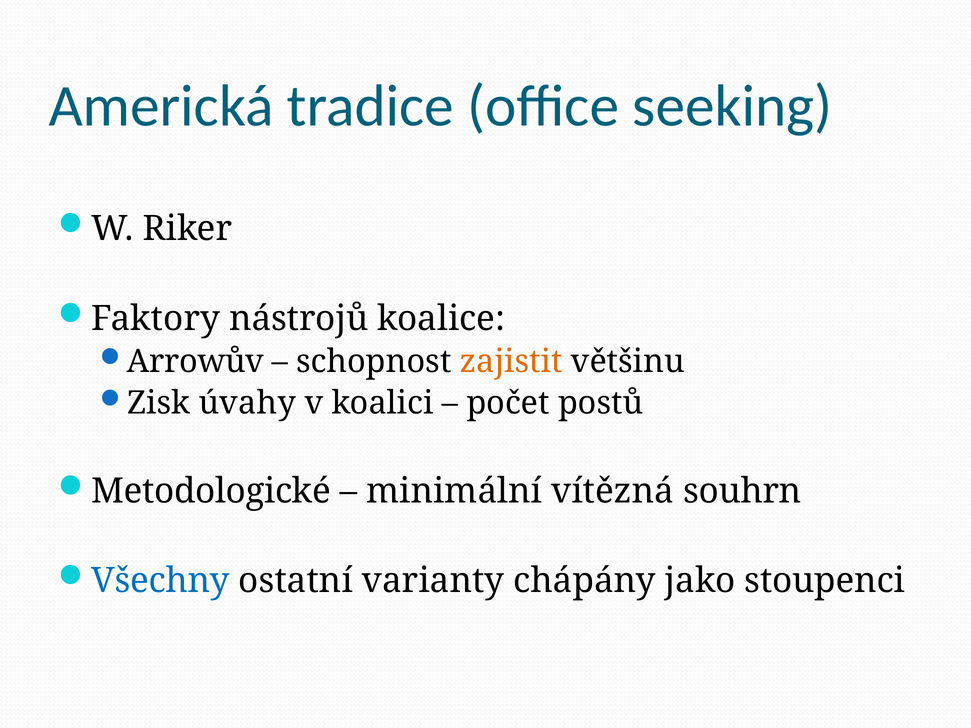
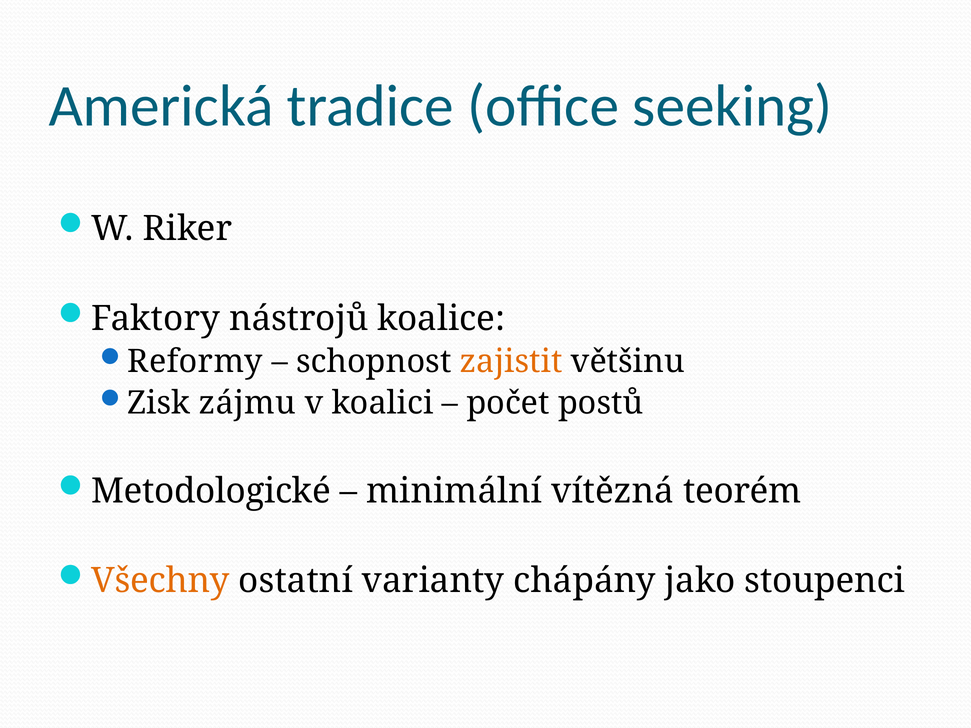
Arrowův: Arrowův -> Reformy
úvahy: úvahy -> zájmu
souhrn: souhrn -> teorém
Všechny colour: blue -> orange
